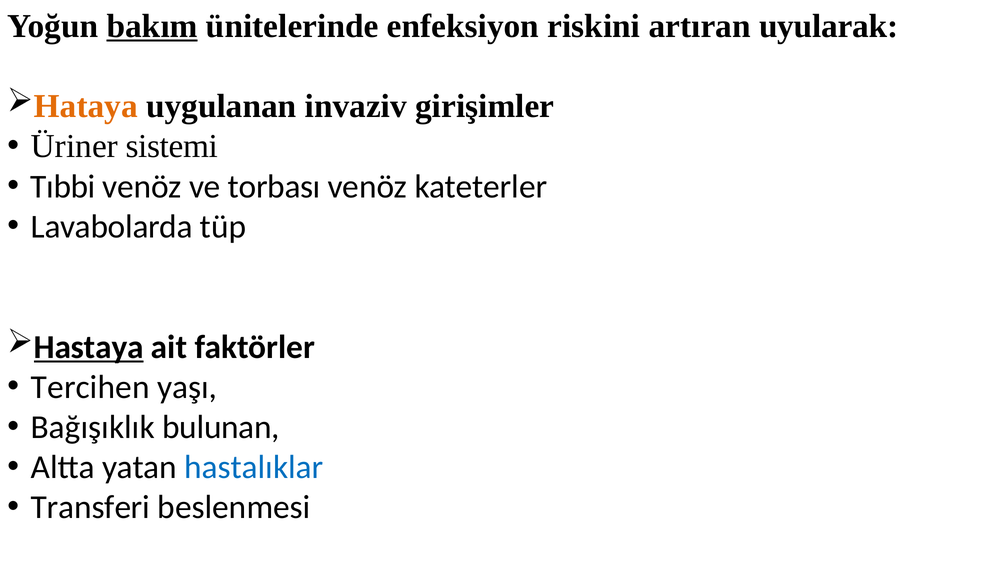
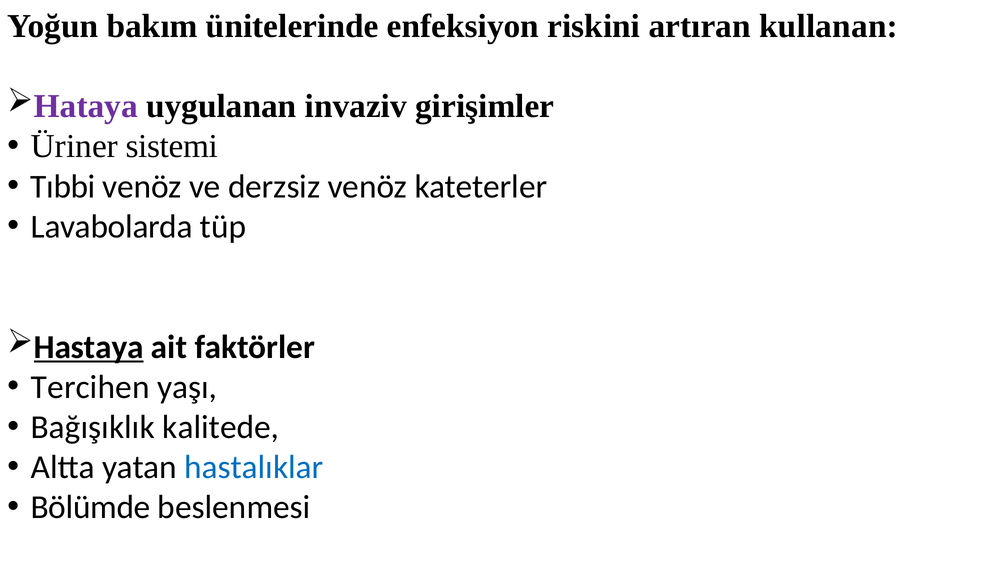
bakım underline: present -> none
uyularak: uyularak -> kullanan
Hataya colour: orange -> purple
torbası: torbası -> derzsiz
bulunan: bulunan -> kalitede
Transferi: Transferi -> Bölümde
